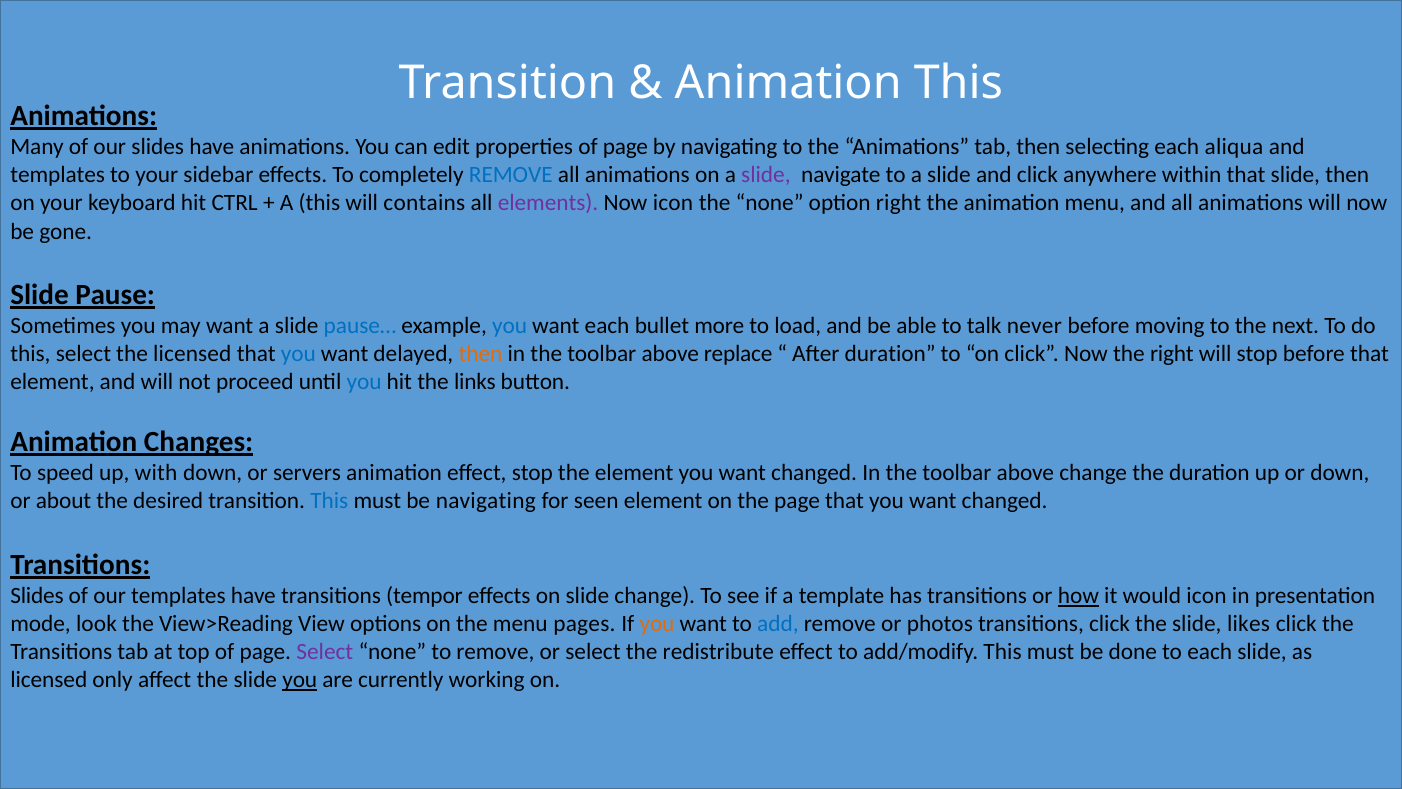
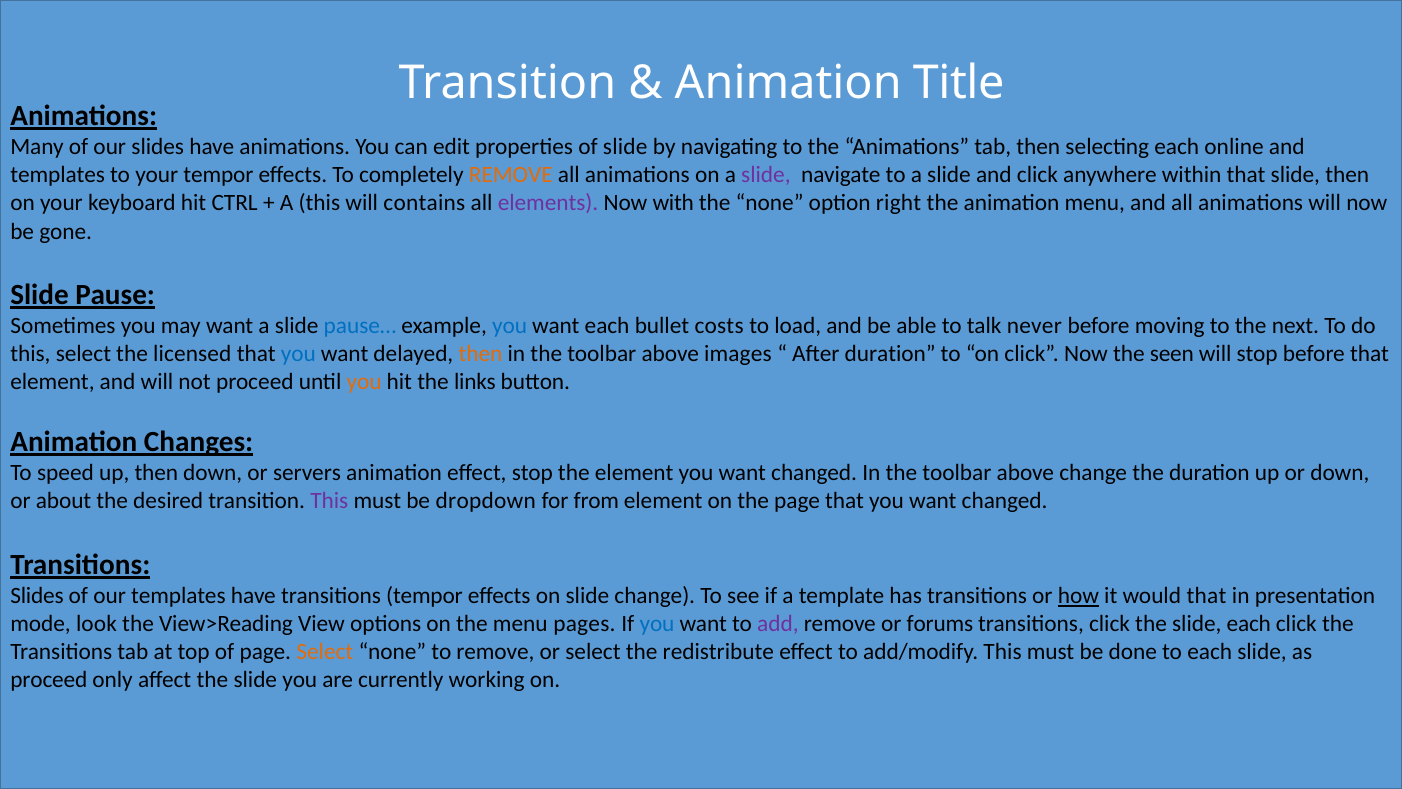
Animation This: This -> Title
properties of page: page -> slide
aliqua: aliqua -> online
your sidebar: sidebar -> tempor
REMOVE at (511, 175) colour: blue -> orange
Now icon: icon -> with
more: more -> costs
replace: replace -> images
the right: right -> seen
you at (364, 382) colour: blue -> orange
up with: with -> then
This at (329, 501) colour: blue -> purple
be navigating: navigating -> dropdown
seen: seen -> from
would icon: icon -> that
you at (657, 624) colour: orange -> blue
add colour: blue -> purple
photos: photos -> forums
slide likes: likes -> each
Select at (325, 652) colour: purple -> orange
licensed at (49, 680): licensed -> proceed
you at (300, 680) underline: present -> none
